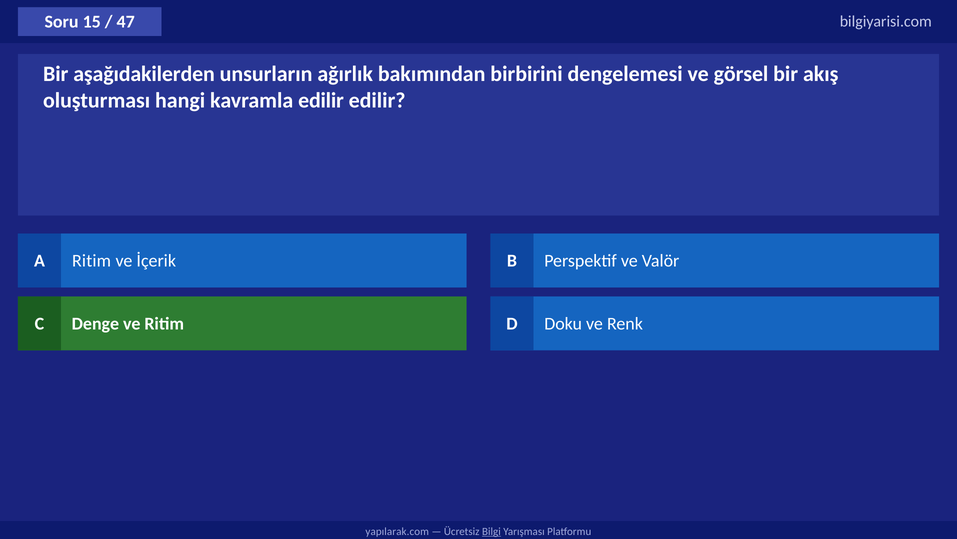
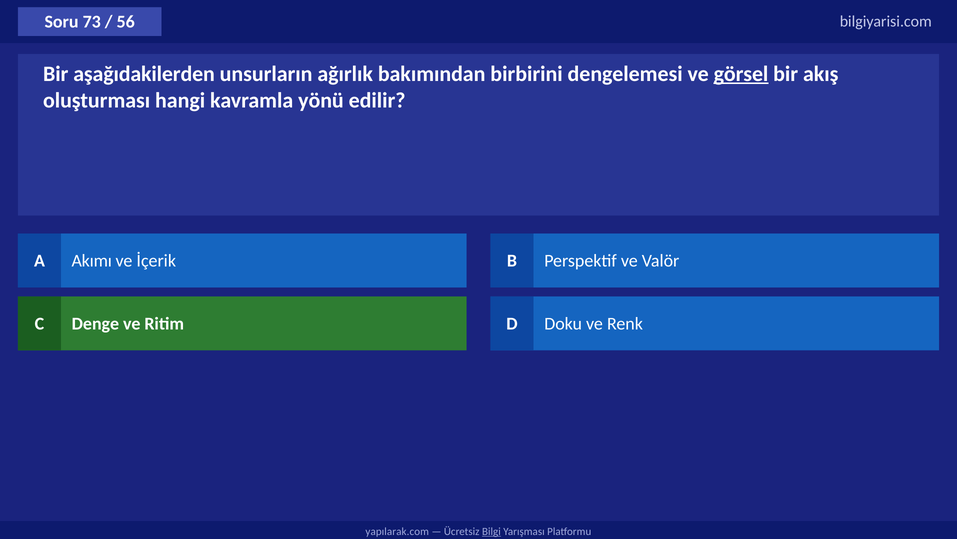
15: 15 -> 73
47: 47 -> 56
görsel underline: none -> present
kavramla edilir: edilir -> yönü
A Ritim: Ritim -> Akımı
